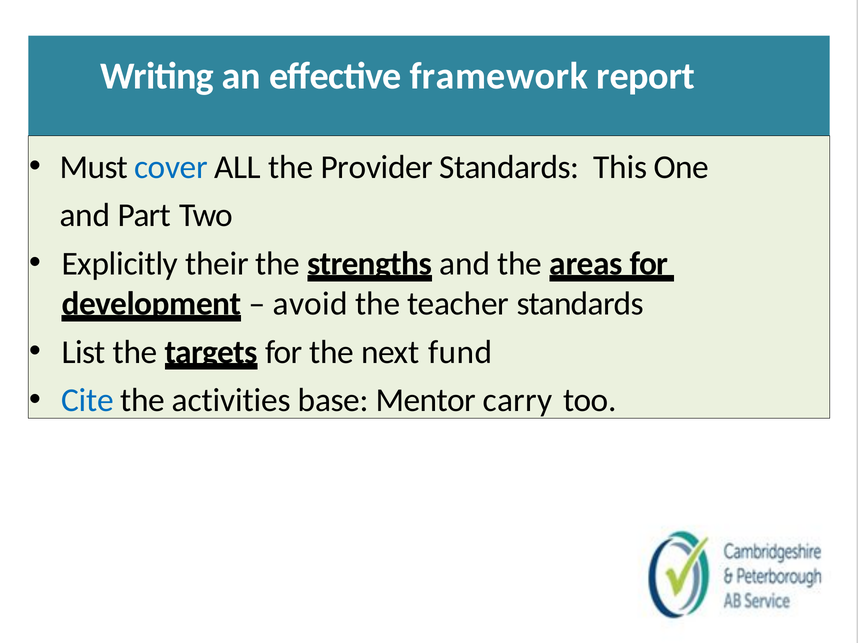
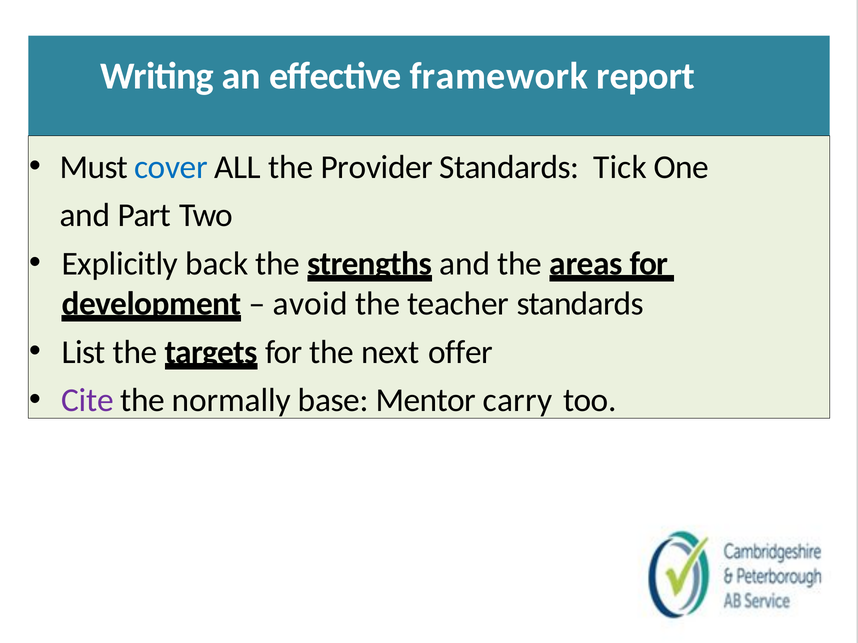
This: This -> Tick
their: their -> back
fund: fund -> offer
Cite colour: blue -> purple
activities: activities -> normally
